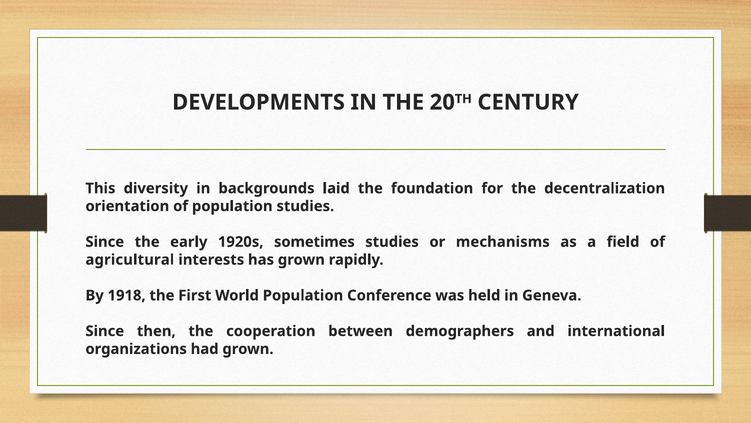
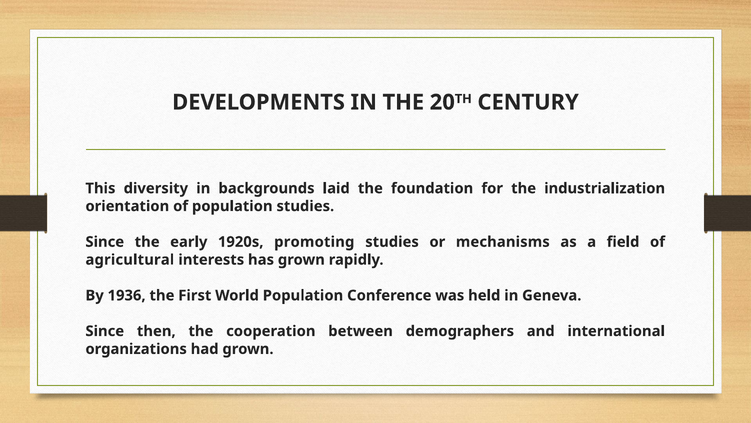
decentralization: decentralization -> industrialization
sometimes: sometimes -> promoting
1918: 1918 -> 1936
